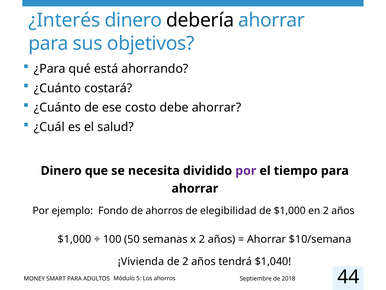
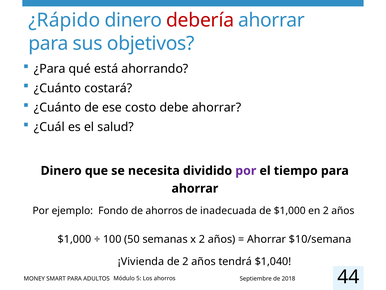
¿Interés: ¿Interés -> ¿Rápido
debería colour: black -> red
elegibilidad: elegibilidad -> inadecuada
